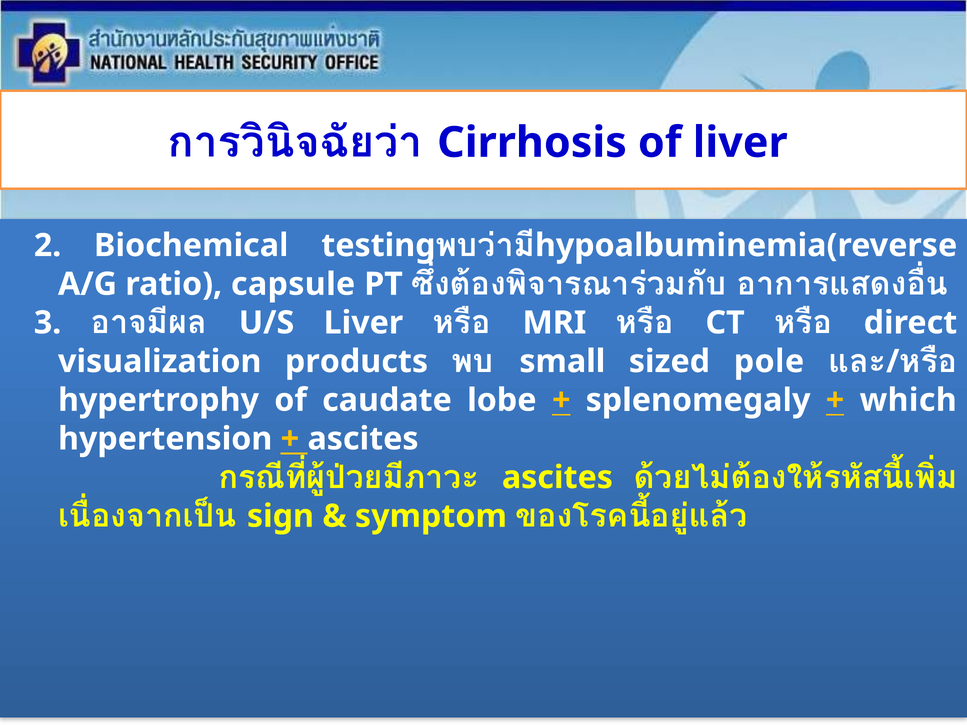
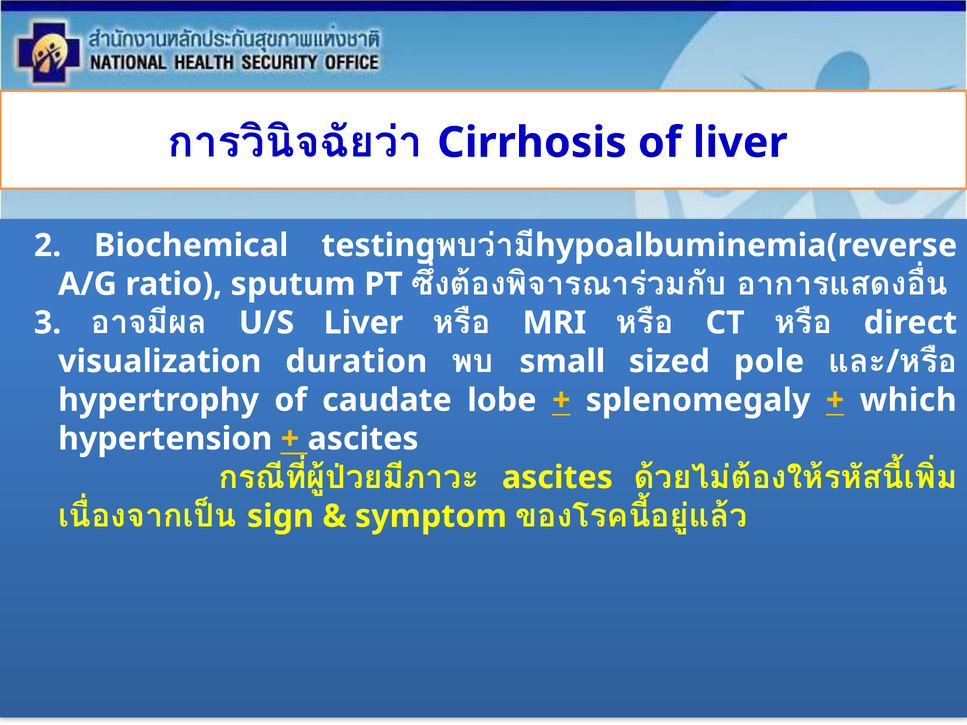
capsule: capsule -> sputum
products: products -> duration
